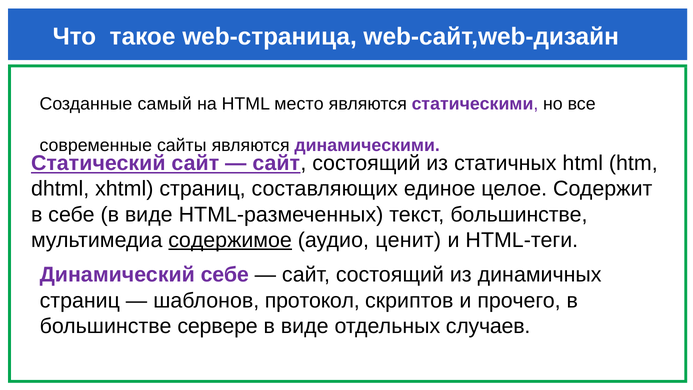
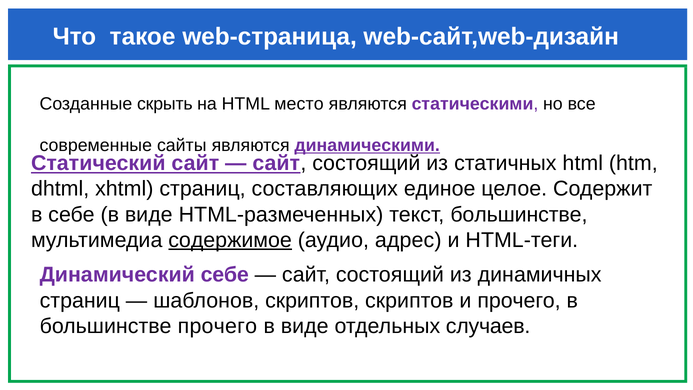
самый: самый -> скрыть
динамическими underline: none -> present
ценит: ценит -> адрес
шаблонов протокол: протокол -> скриптов
большинстве сервере: сервере -> прочего
